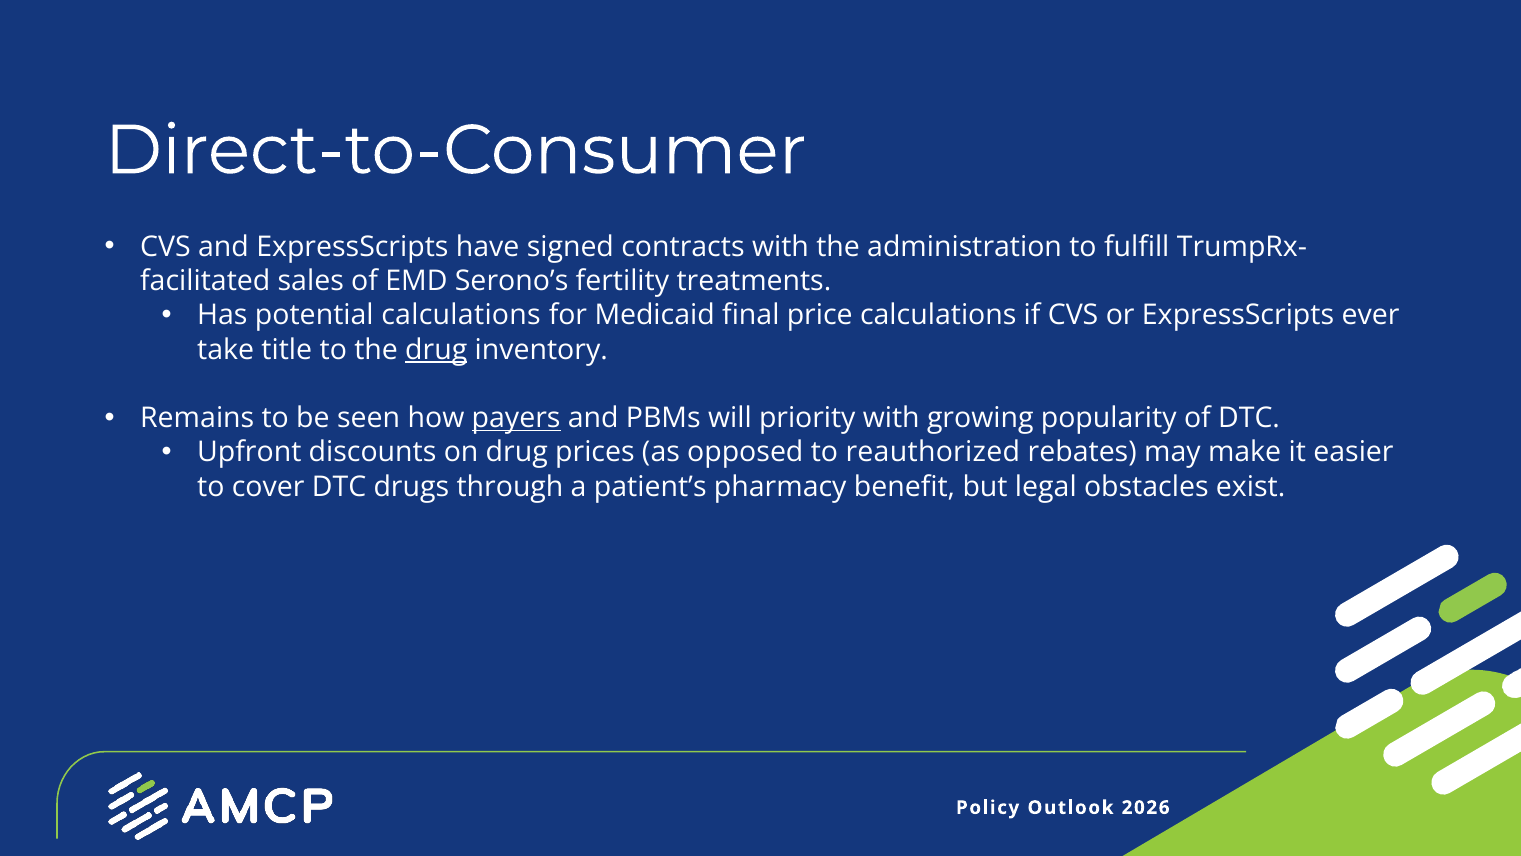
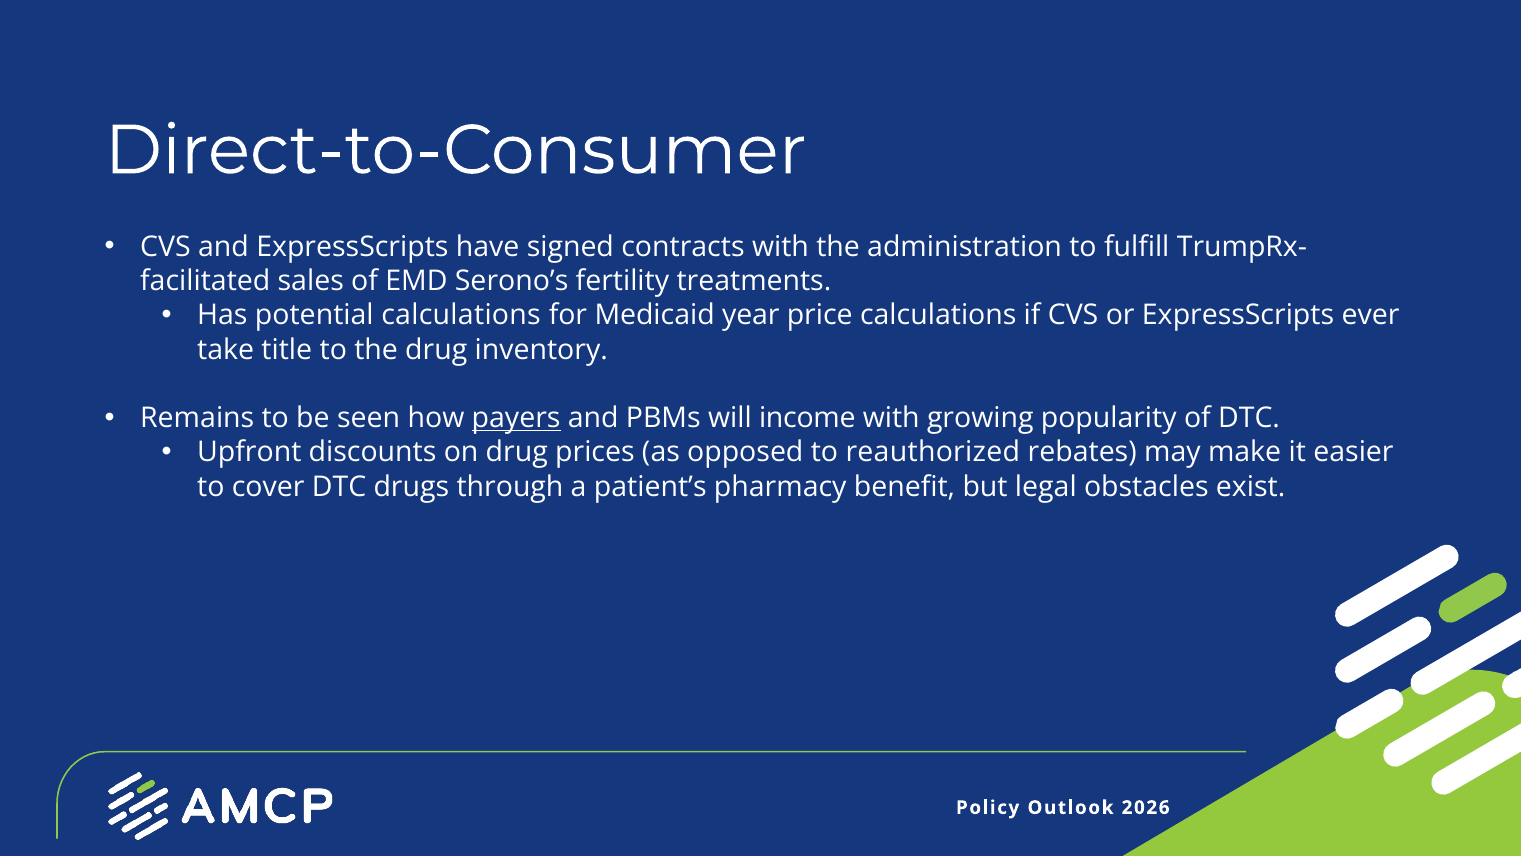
final: final -> year
drug at (436, 350) underline: present -> none
priority: priority -> income
